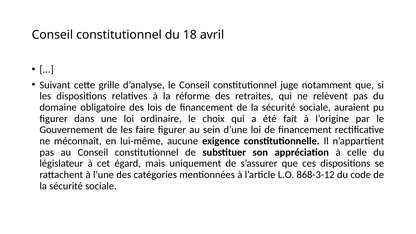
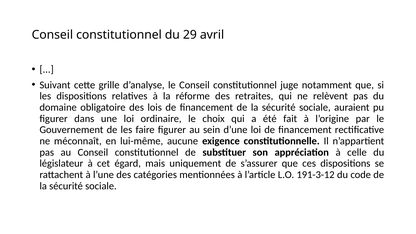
18: 18 -> 29
868-3-12: 868-3-12 -> 191-3-12
